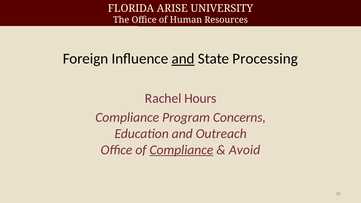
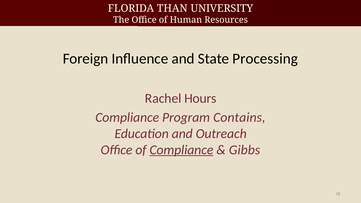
ARISE: ARISE -> THAN
and at (183, 59) underline: present -> none
Concerns: Concerns -> Contains
Avoid: Avoid -> Gibbs
